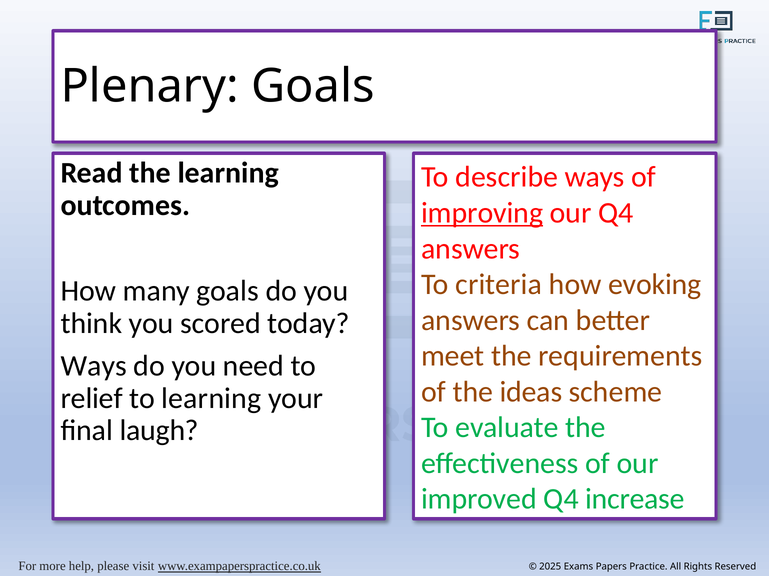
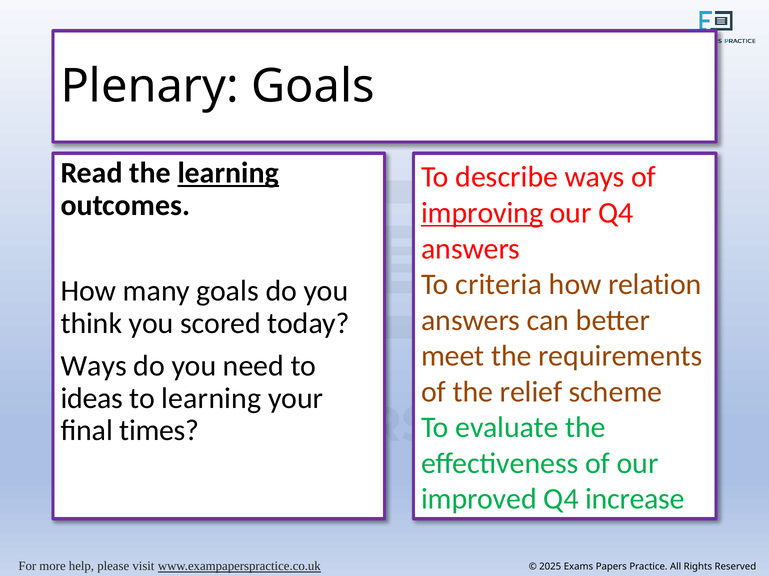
learning at (228, 173) underline: none -> present
evoking: evoking -> relation
ideas: ideas -> relief
relief: relief -> ideas
laugh: laugh -> times
